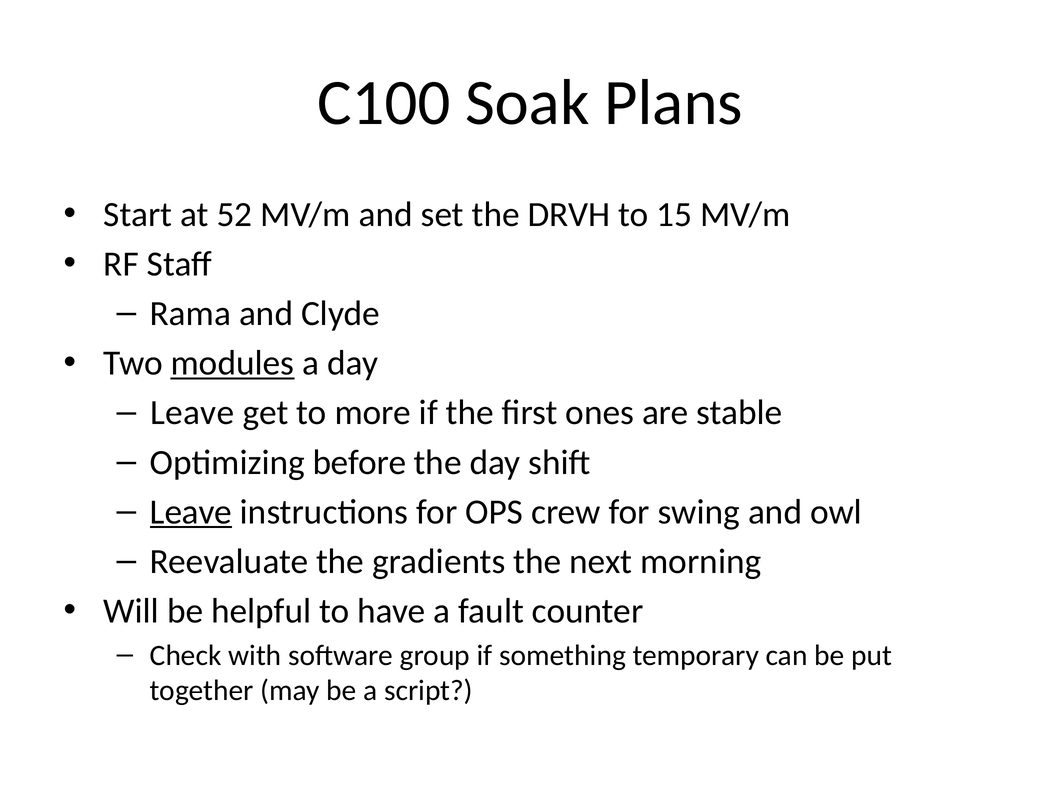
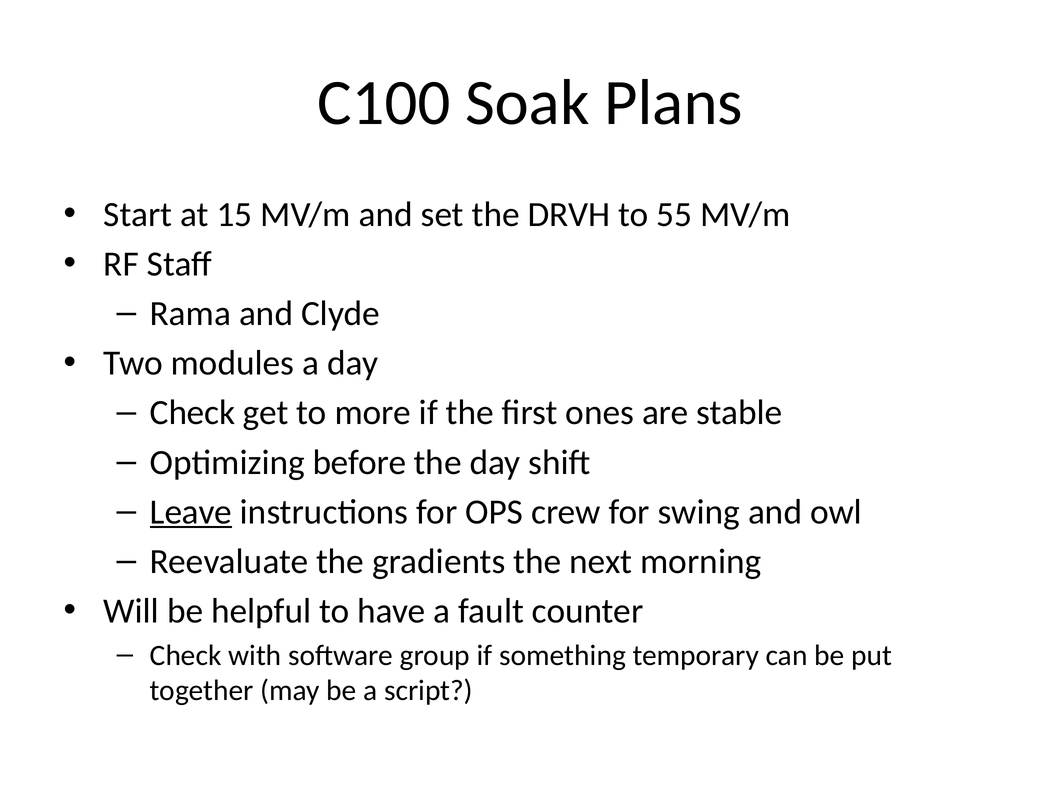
52: 52 -> 15
15: 15 -> 55
modules underline: present -> none
Leave at (192, 413): Leave -> Check
